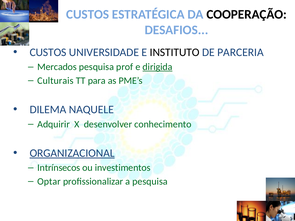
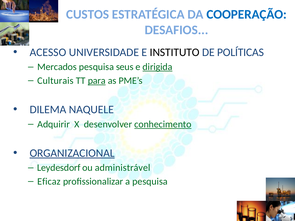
COOPERAÇÃO colour: black -> blue
CUSTOS at (48, 52): CUSTOS -> ACESSO
PARCERIA: PARCERIA -> POLÍTICAS
prof: prof -> seus
para underline: none -> present
conhecimento underline: none -> present
Intrínsecos: Intrínsecos -> Leydesdorf
investimentos: investimentos -> administrável
Optar: Optar -> Eficaz
